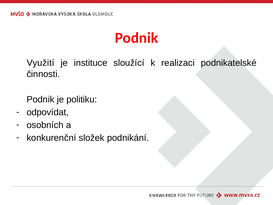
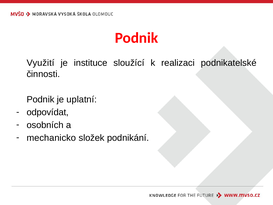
politiku: politiku -> uplatní
konkurenční: konkurenční -> mechanicko
